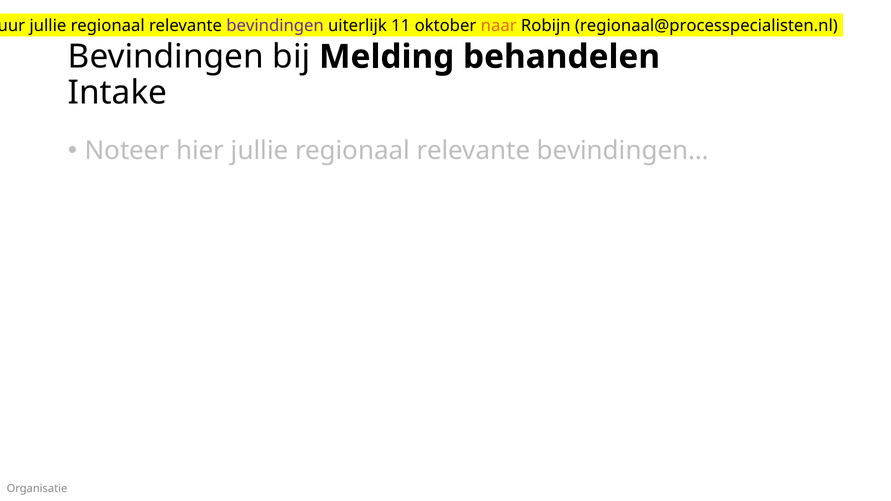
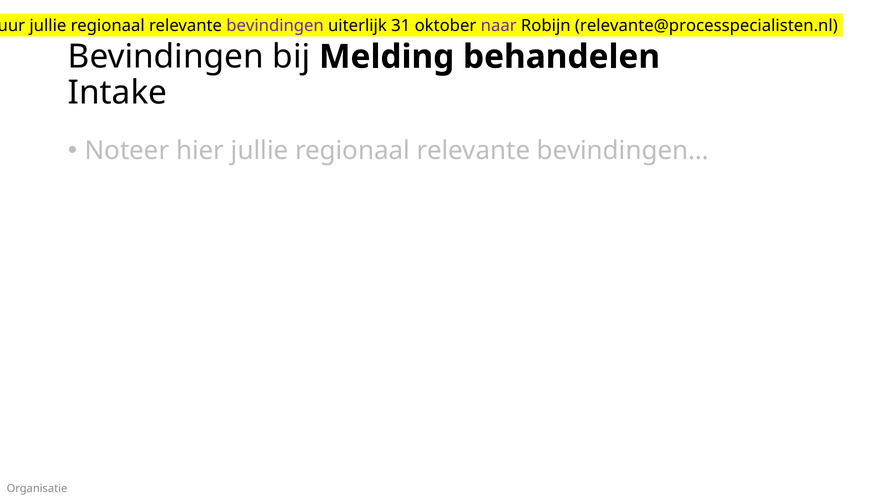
11: 11 -> 31
naar colour: orange -> purple
regionaal@processpecialisten.nl: regionaal@processpecialisten.nl -> relevante@processpecialisten.nl
